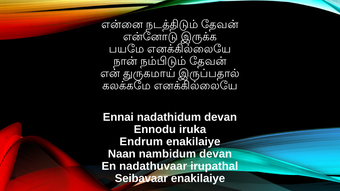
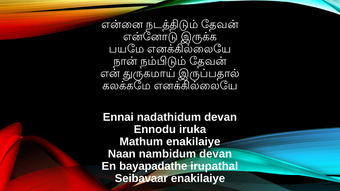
Endrum: Endrum -> Mathum
nadathuvaar: nadathuvaar -> bayapadathe
